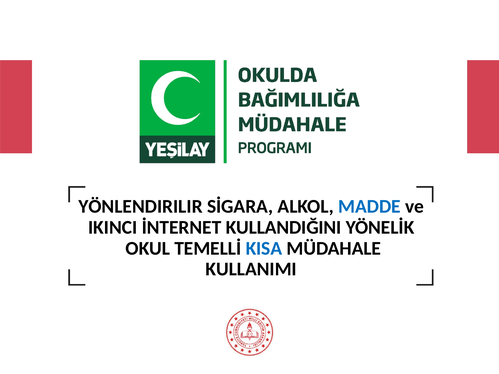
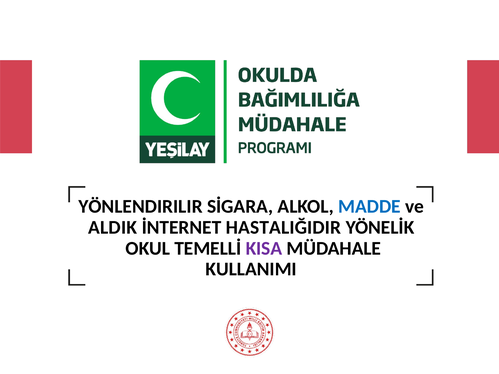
IKINCI: IKINCI -> ALDIK
KULLANDIĞINI: KULLANDIĞINI -> HASTALIĞIDIR
KISA colour: blue -> purple
